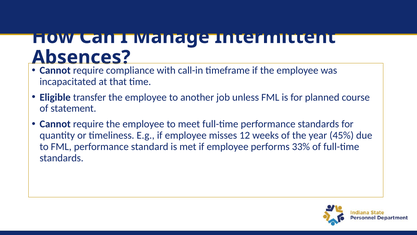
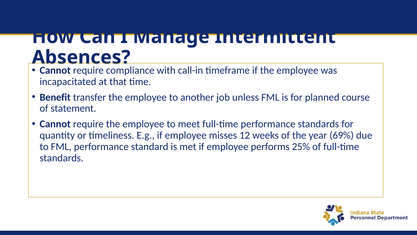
Eligible: Eligible -> Benefit
45%: 45% -> 69%
33%: 33% -> 25%
